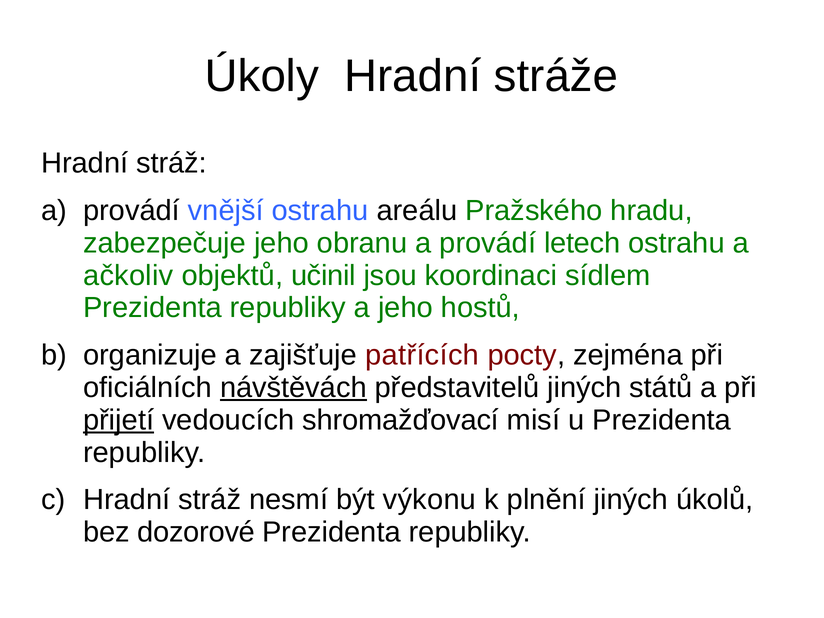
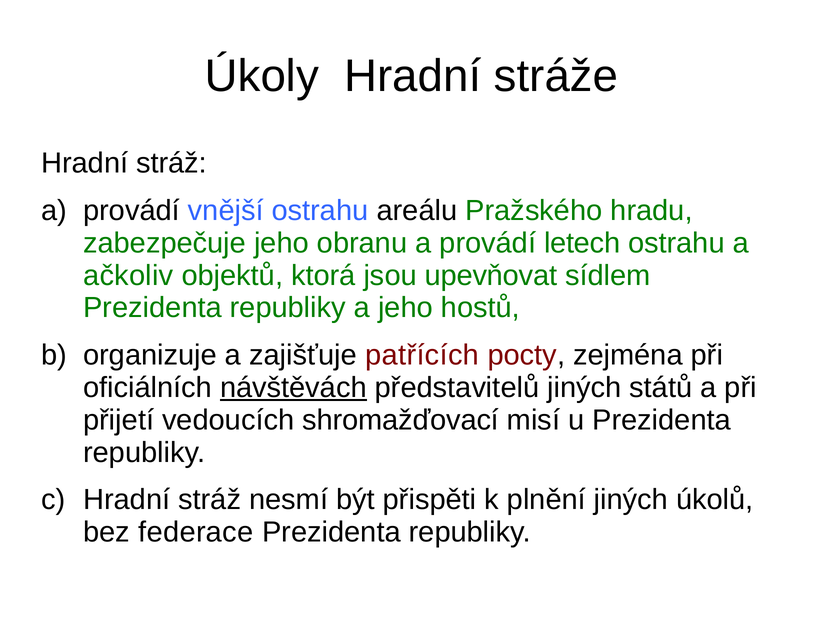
učinil: učinil -> ktorá
koordinaci: koordinaci -> upevňovat
přijetí underline: present -> none
výkonu: výkonu -> přispěti
dozorové: dozorové -> federace
